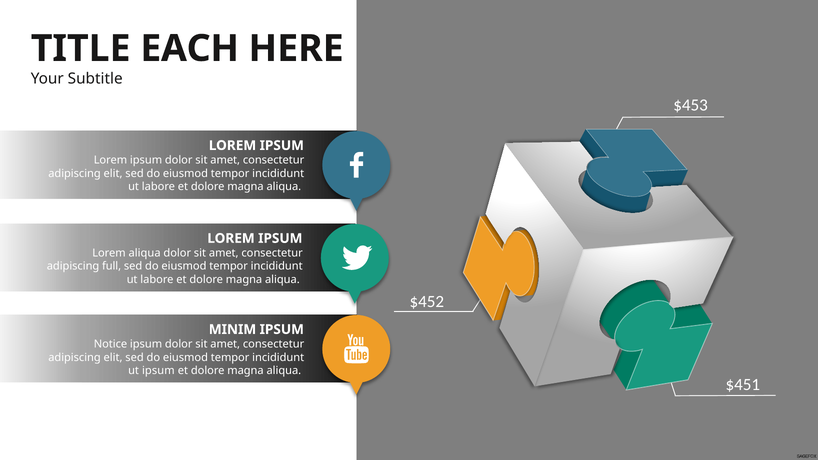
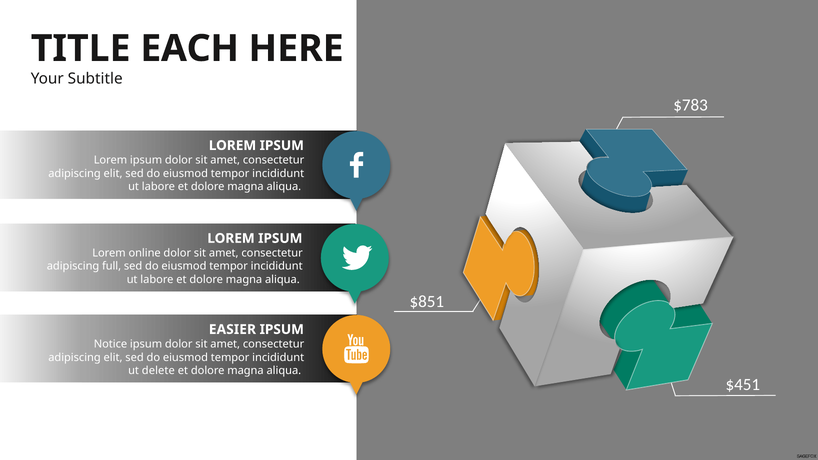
$453: $453 -> $783
Lorem aliqua: aliqua -> online
$452: $452 -> $851
MINIM: MINIM -> EASIER
ut ipsum: ipsum -> delete
